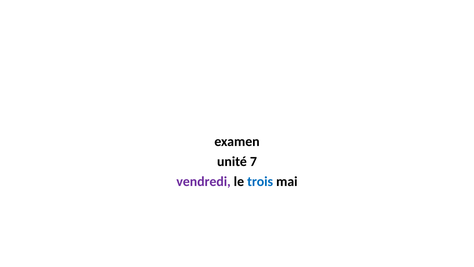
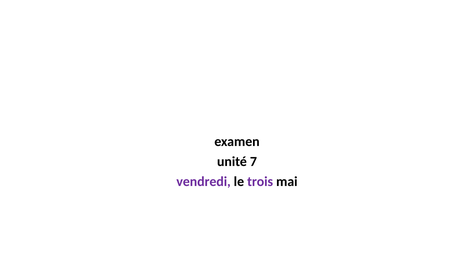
trois colour: blue -> purple
